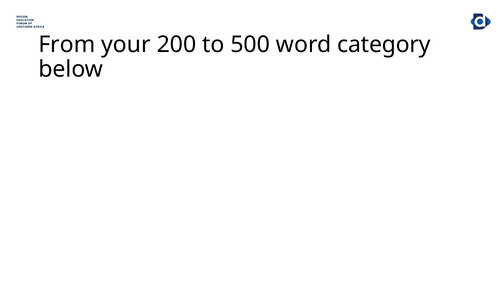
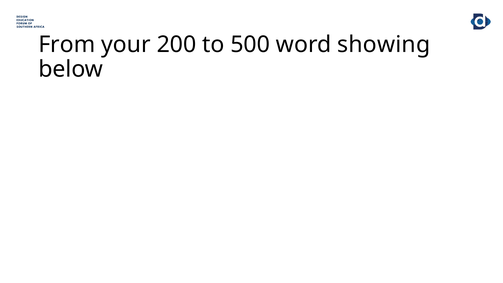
category: category -> showing
